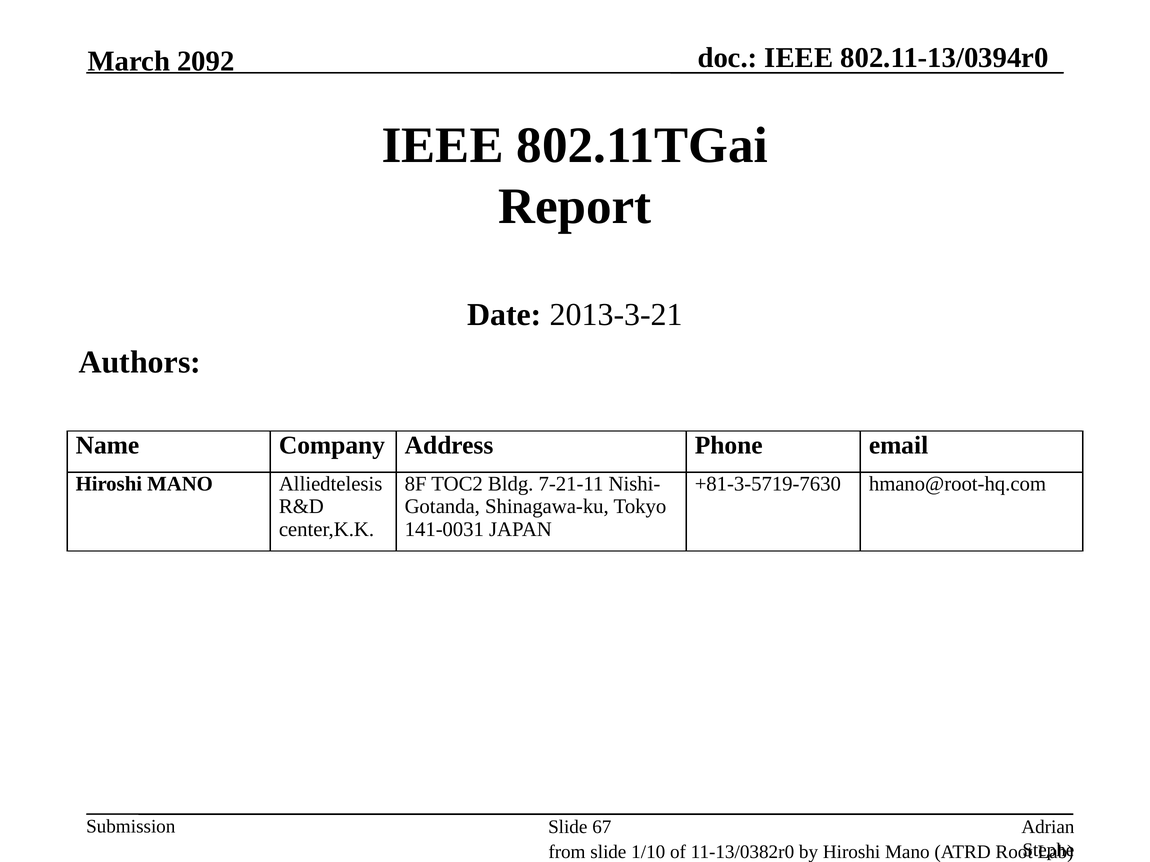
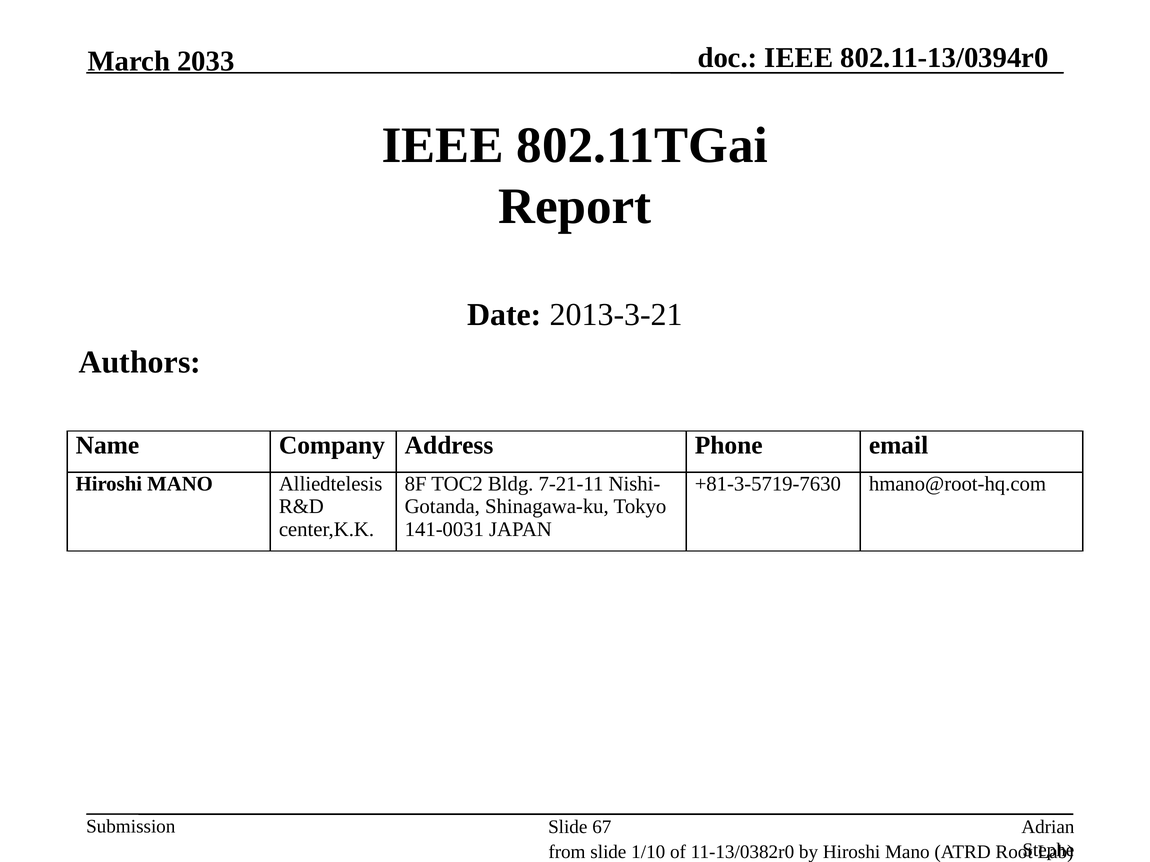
2092: 2092 -> 2033
